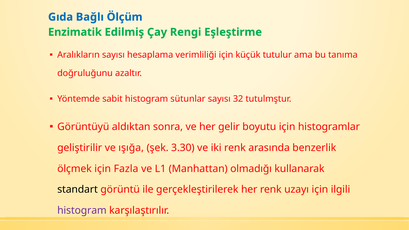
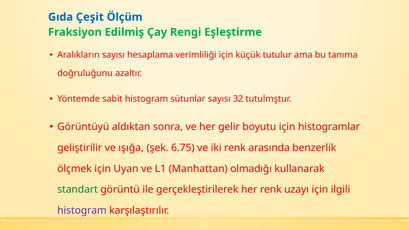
Bağlı: Bağlı -> Çeşit
Enzimatik: Enzimatik -> Fraksiyon
3.30: 3.30 -> 6.75
Fazla: Fazla -> Uyan
standart colour: black -> green
